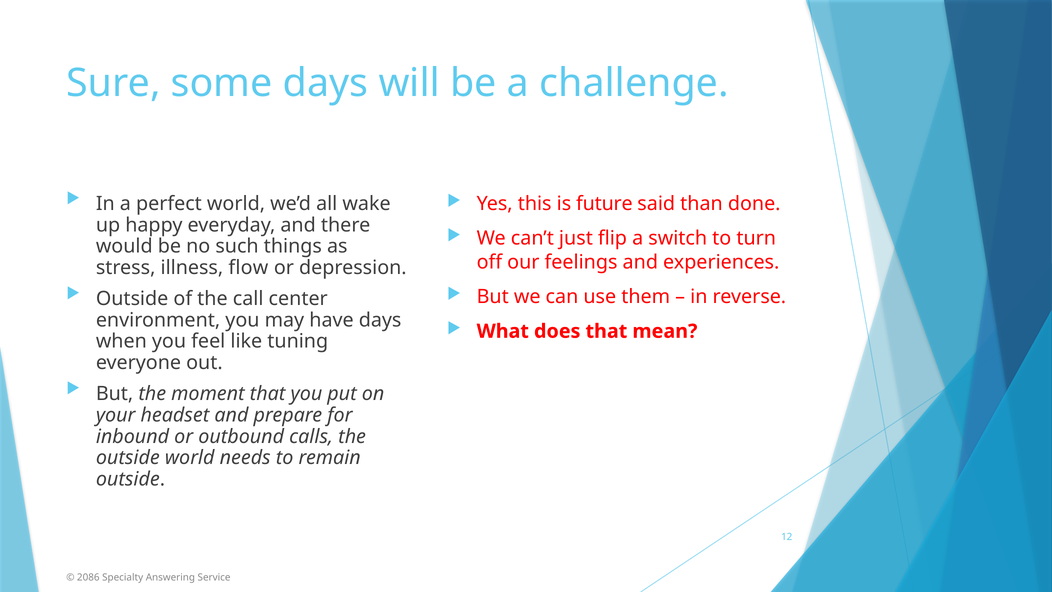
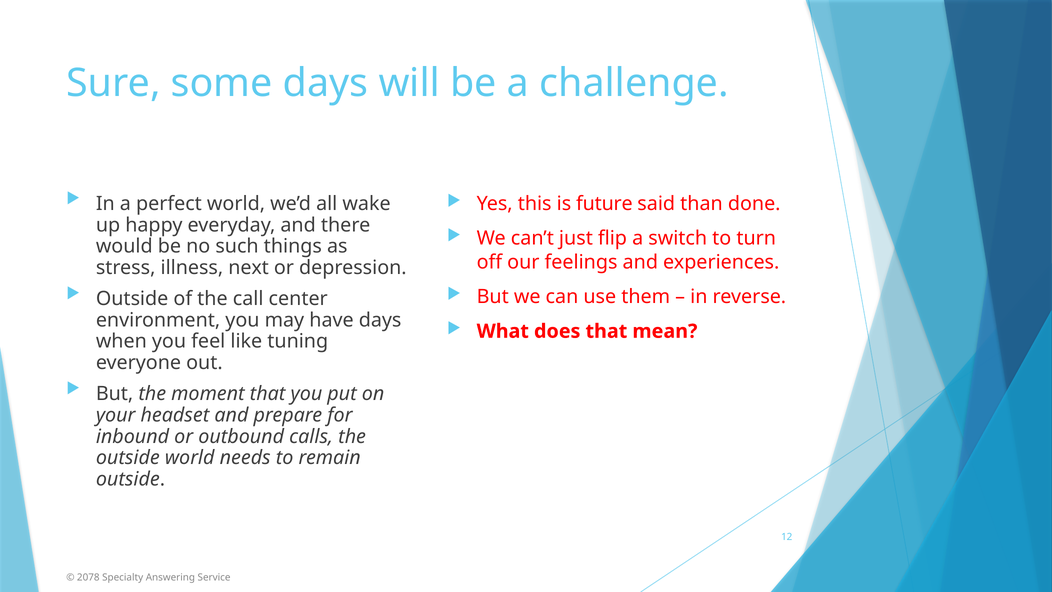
flow: flow -> next
2086: 2086 -> 2078
